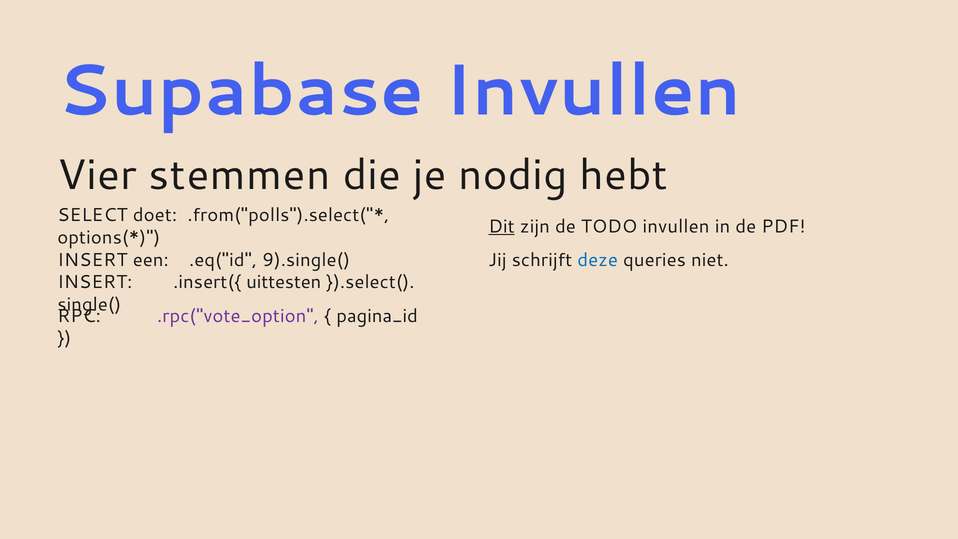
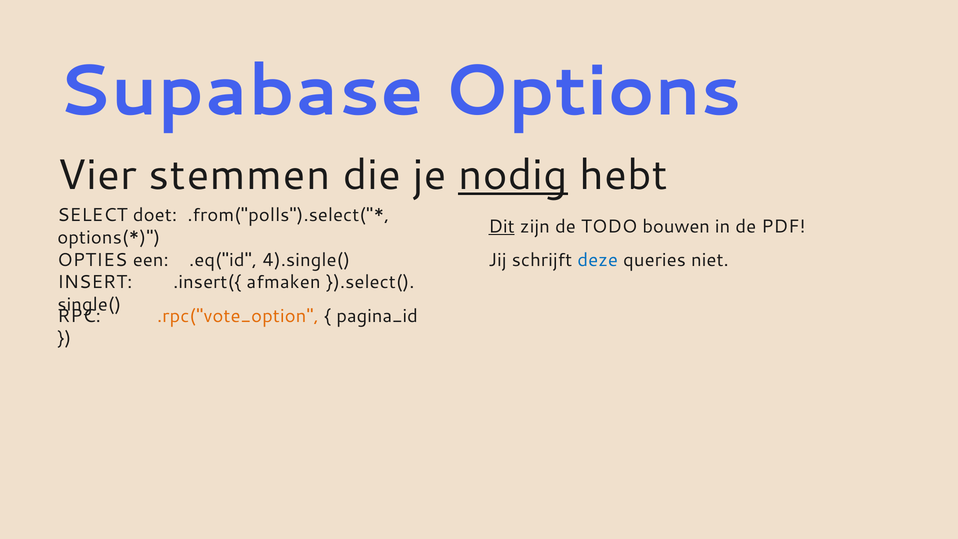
Supabase Invullen: Invullen -> Options
nodig underline: none -> present
TODO invullen: invullen -> bouwen
INSERT at (92, 260): INSERT -> OPTIES
9).single(: 9).single( -> 4).single(
uittesten: uittesten -> afmaken
.rpc("vote_option colour: purple -> orange
